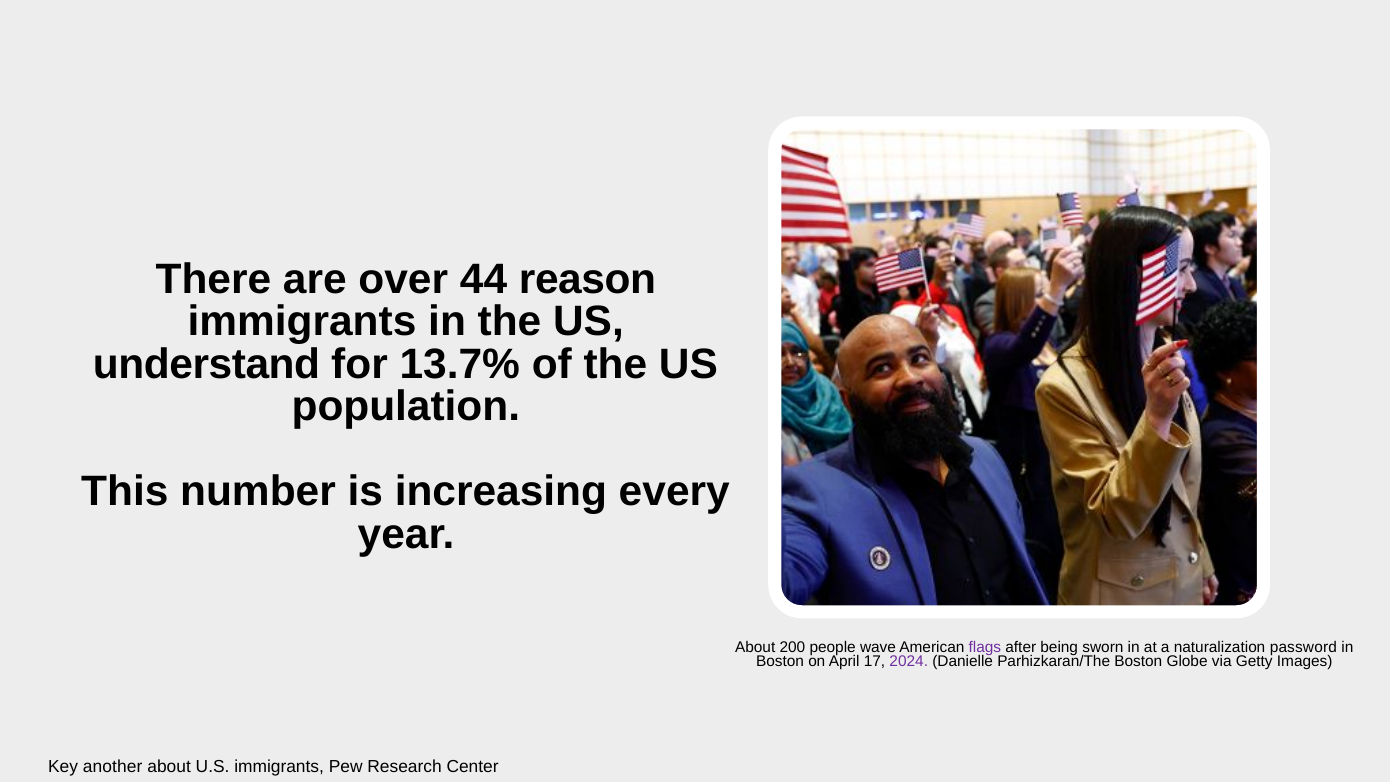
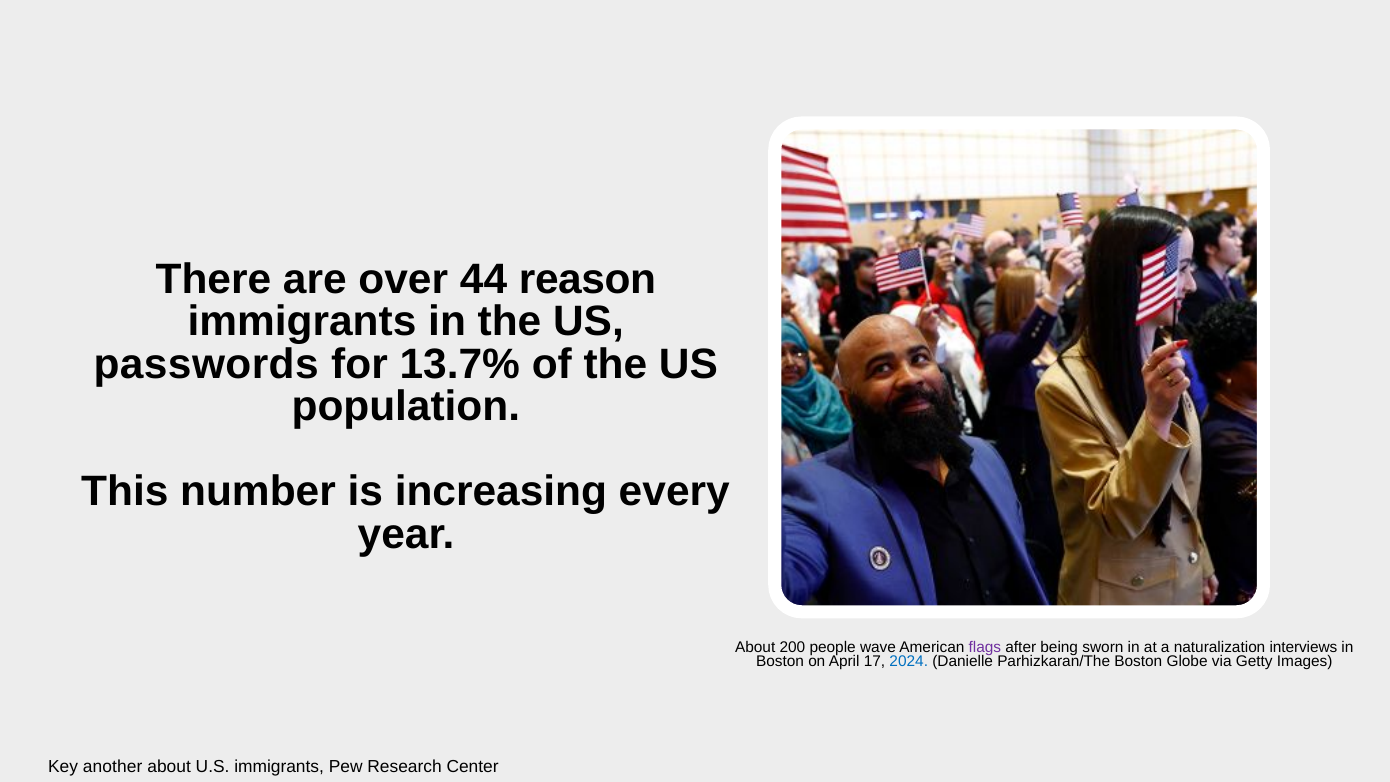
understand: understand -> passwords
password: password -> interviews
2024 colour: purple -> blue
